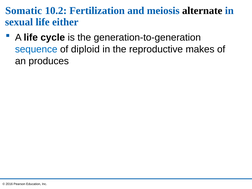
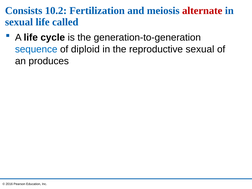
Somatic: Somatic -> Consists
alternate colour: black -> red
either: either -> called
reproductive makes: makes -> sexual
